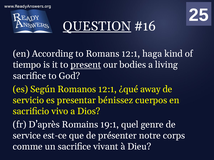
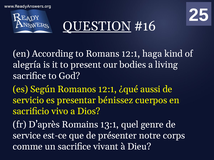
tiempo: tiempo -> alegría
present underline: present -> none
away: away -> aussi
19:1: 19:1 -> 13:1
